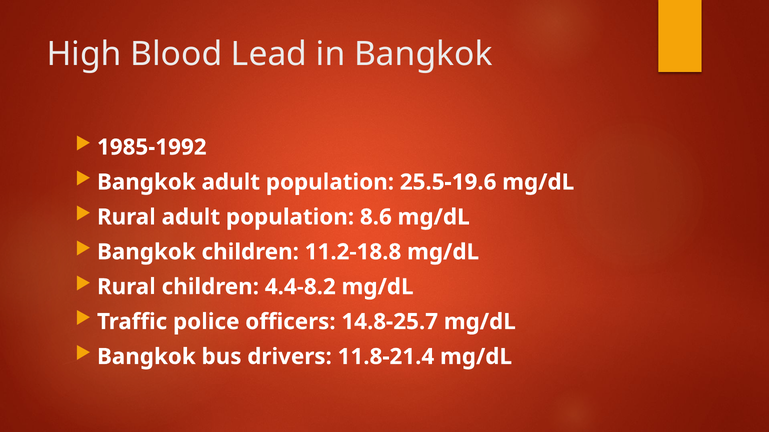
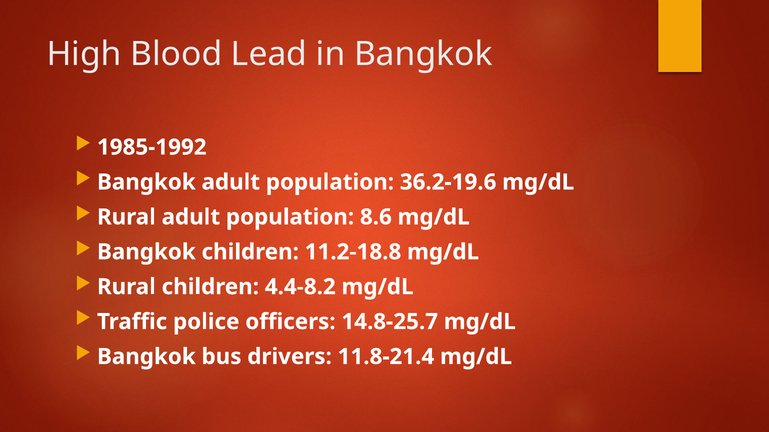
25.5-19.6: 25.5-19.6 -> 36.2-19.6
